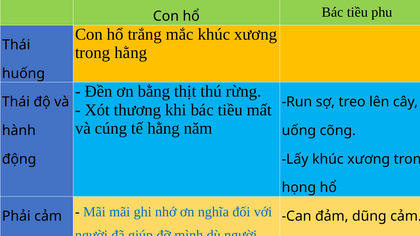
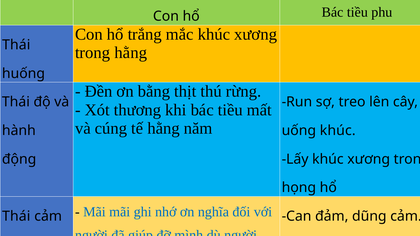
uống cõng: cõng -> khúc
Phải at (16, 216): Phải -> Thái
